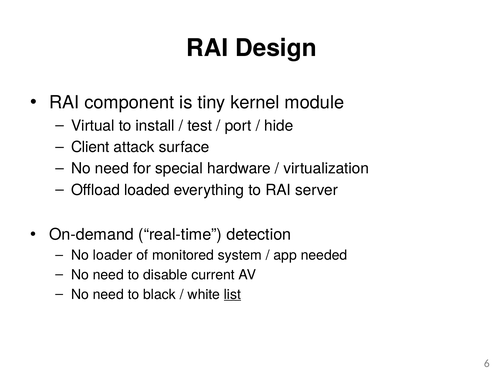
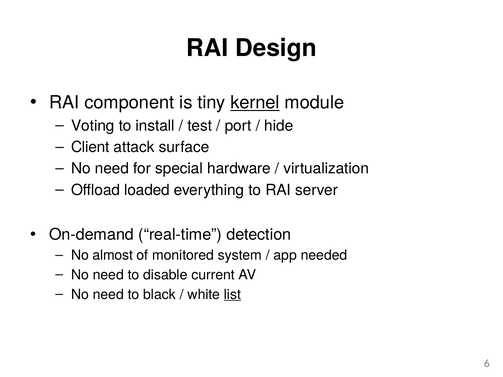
kernel underline: none -> present
Virtual: Virtual -> Voting
loader: loader -> almost
